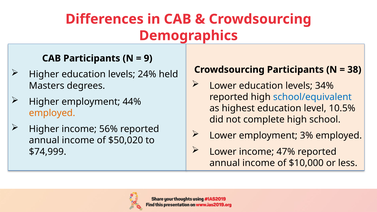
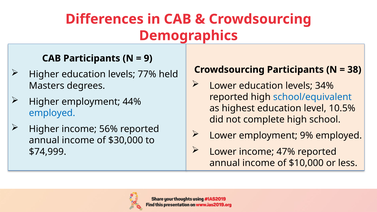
24%: 24% -> 77%
employed at (52, 113) colour: orange -> blue
3%: 3% -> 9%
$50,020: $50,020 -> $30,000
